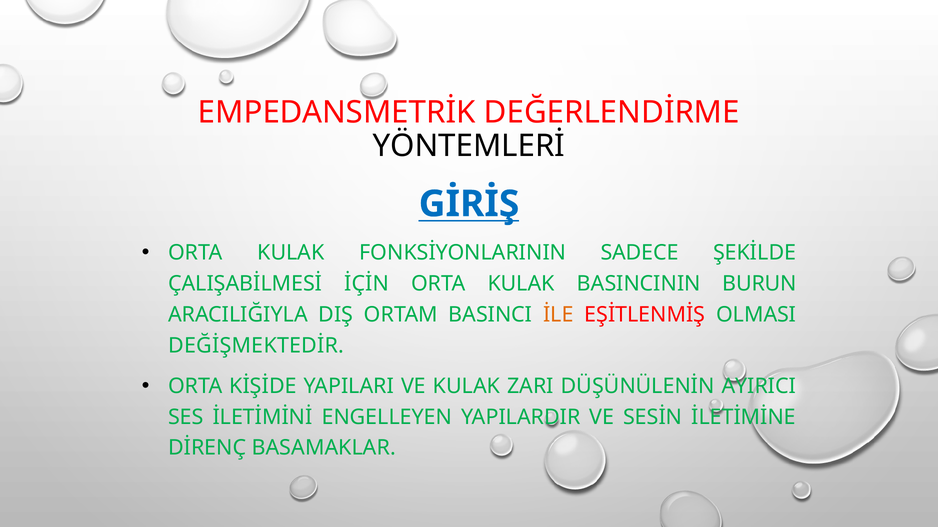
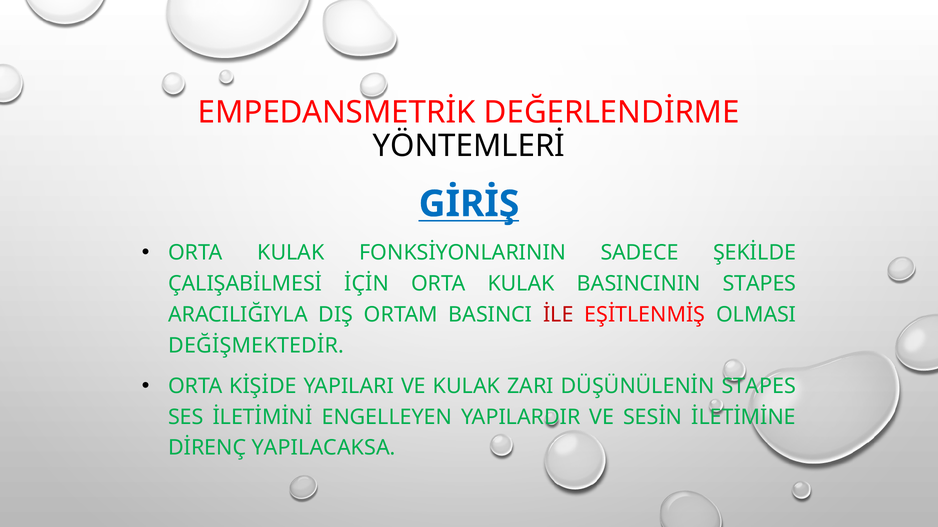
BASINCININ BURUN: BURUN -> STAPES
İLE colour: orange -> red
DÜŞÜNÜLENİN AYIRICI: AYIRICI -> STAPES
BASAMAKLAR: BASAMAKLAR -> YAPILACAKSA
